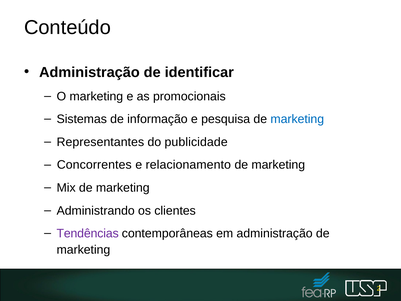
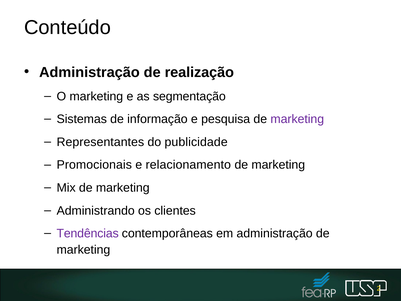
identificar: identificar -> realização
promocionais: promocionais -> segmentação
marketing at (297, 119) colour: blue -> purple
Concorrentes: Concorrentes -> Promocionais
